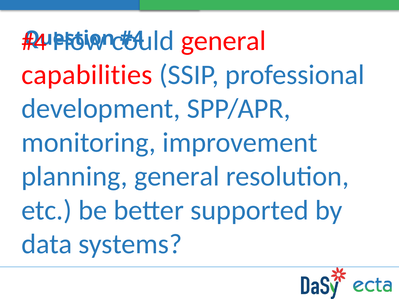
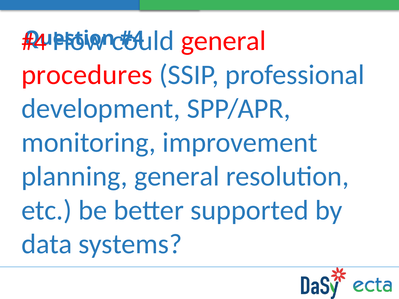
capabilities: capabilities -> procedures
